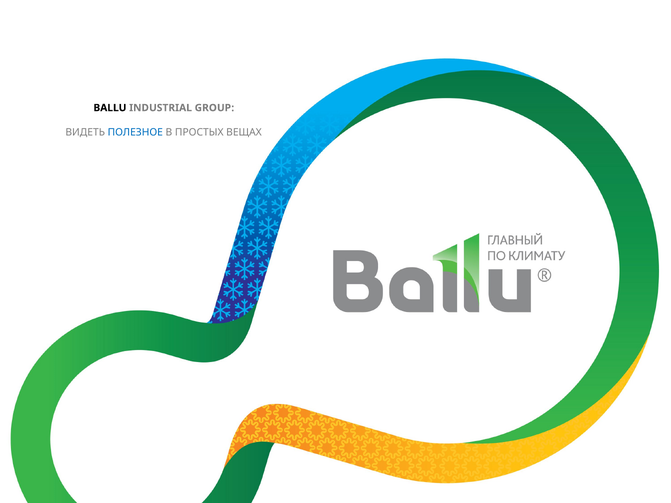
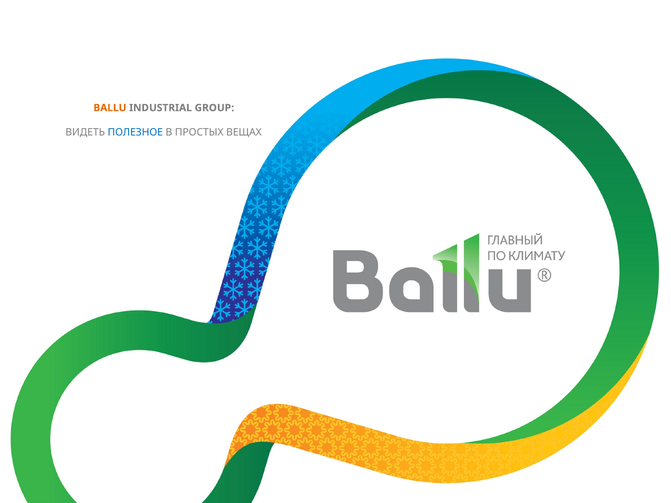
BALLU colour: black -> orange
